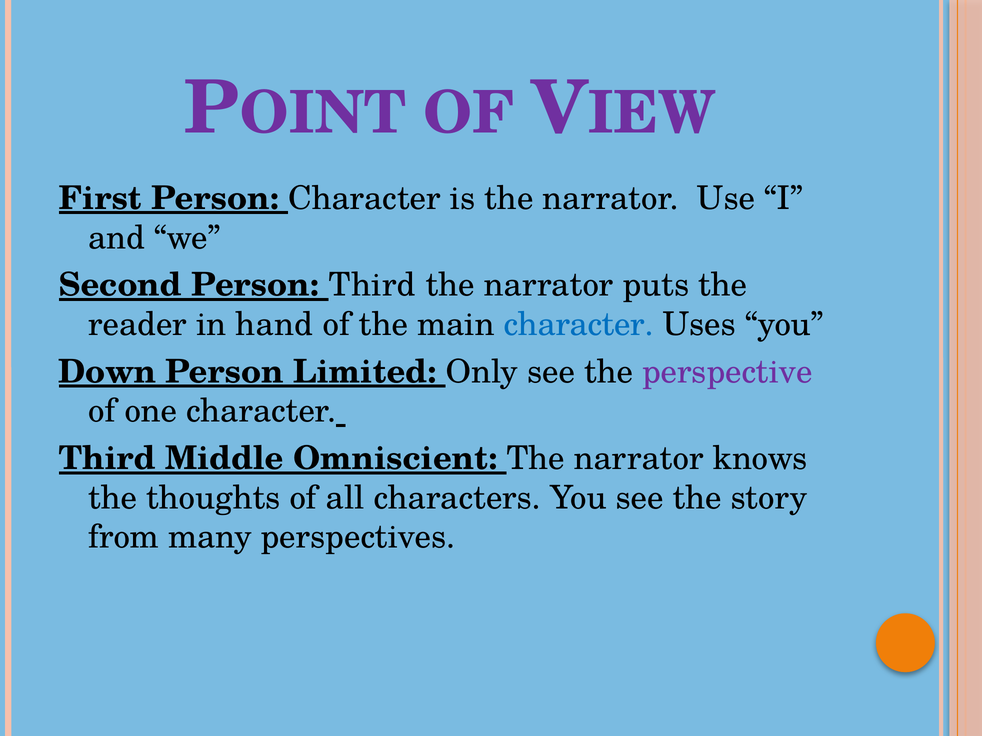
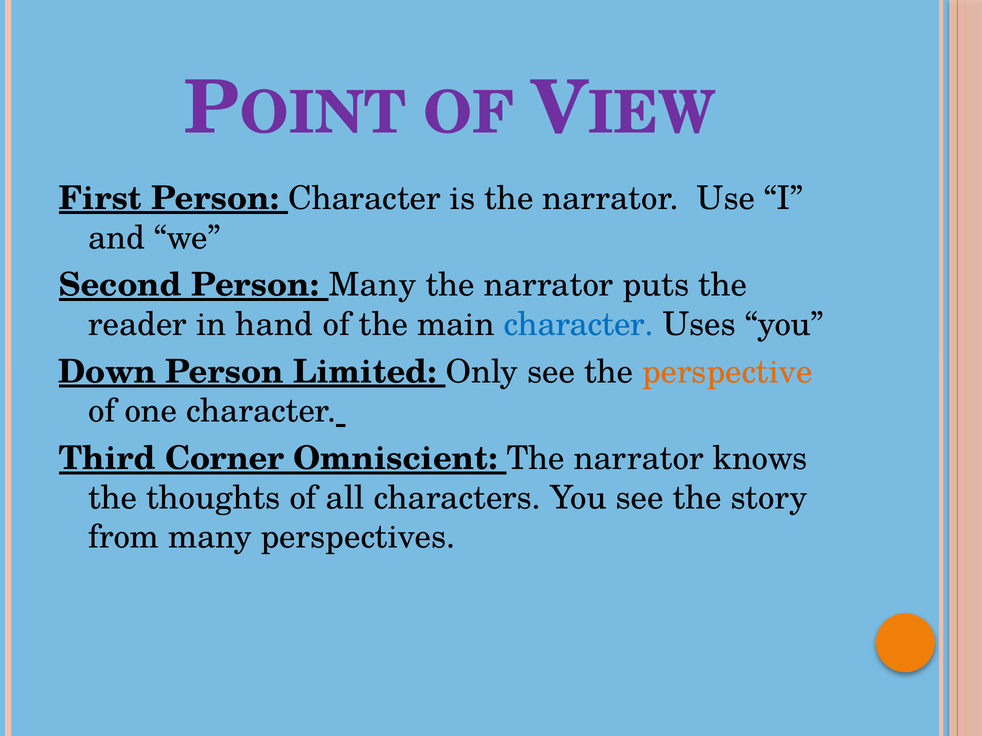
Person Third: Third -> Many
perspective colour: purple -> orange
Middle: Middle -> Corner
